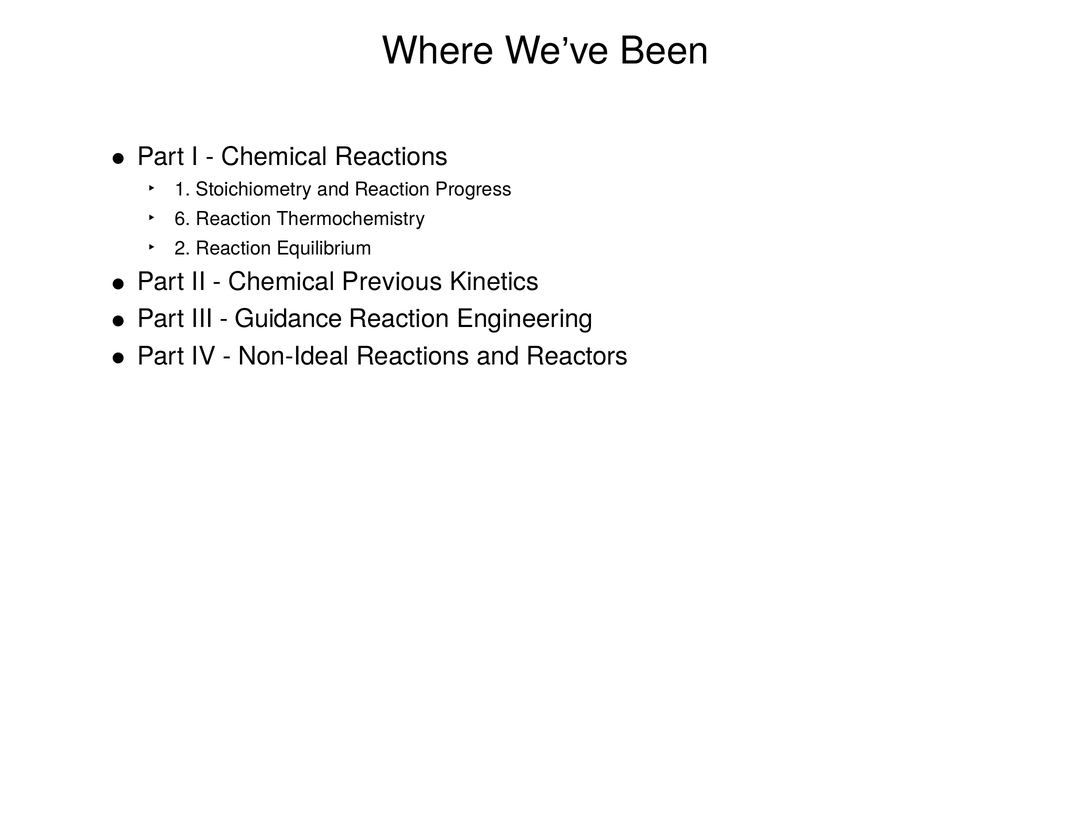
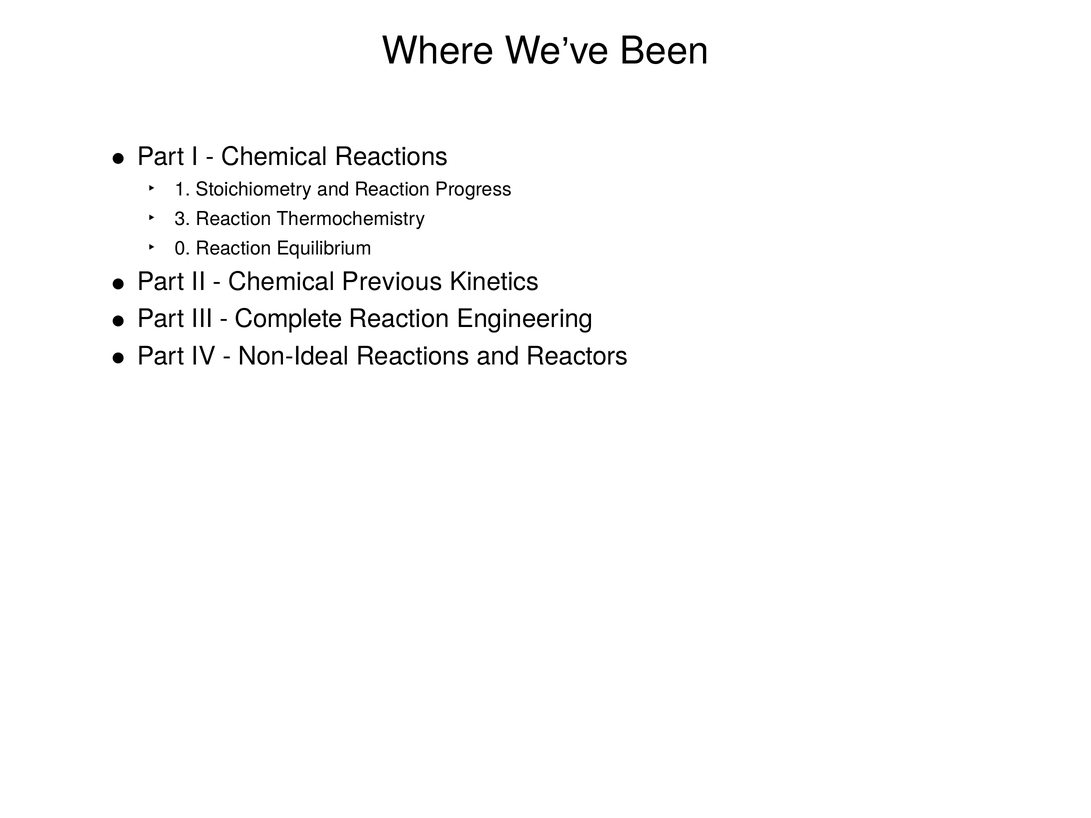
6: 6 -> 3
2: 2 -> 0
Guidance: Guidance -> Complete
